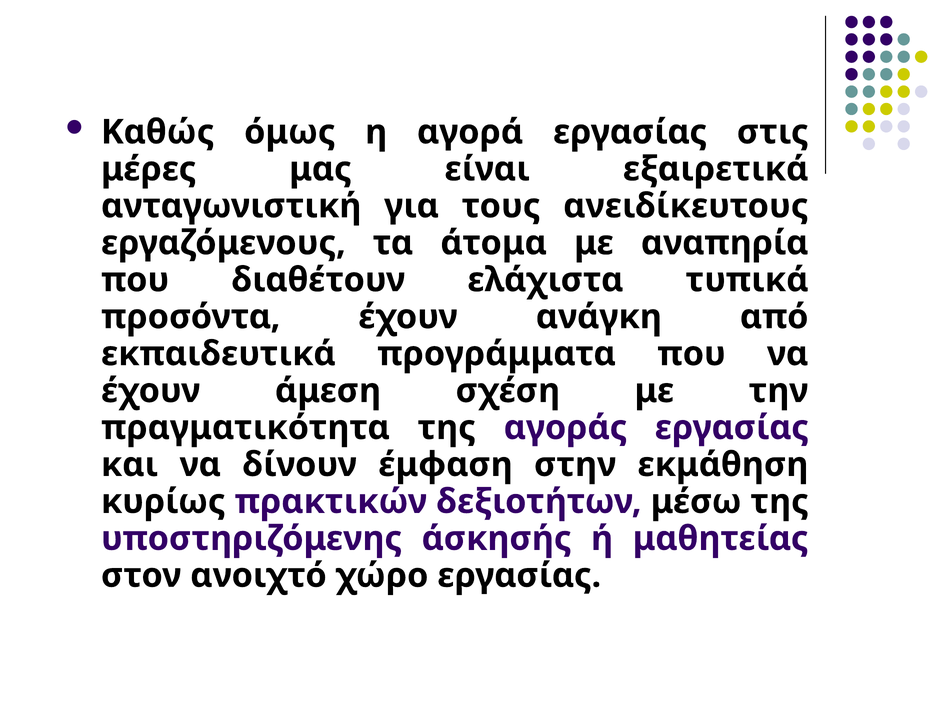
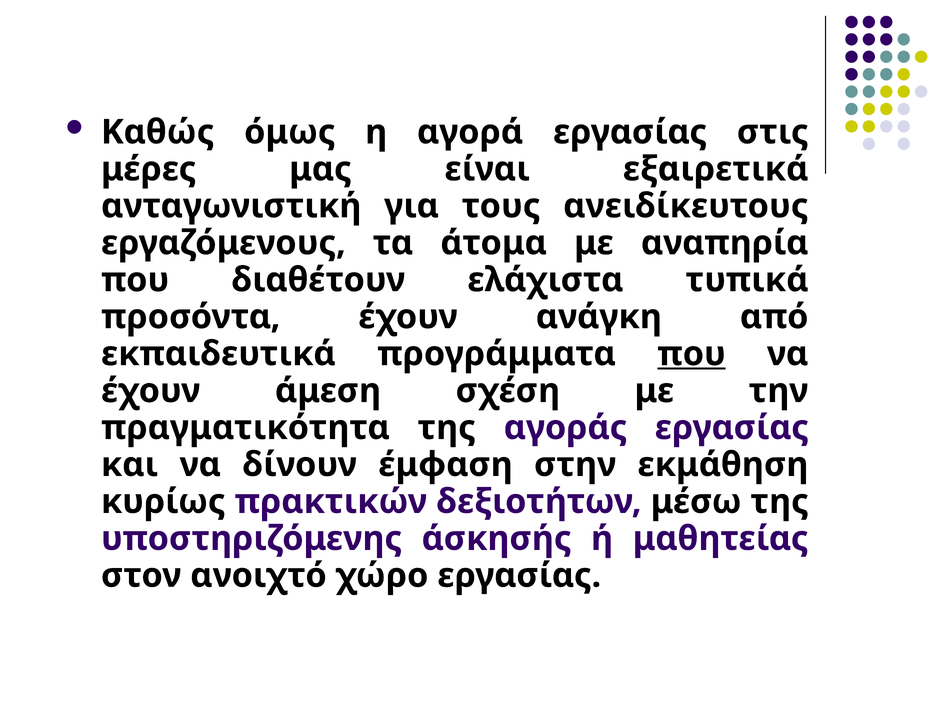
που at (692, 354) underline: none -> present
